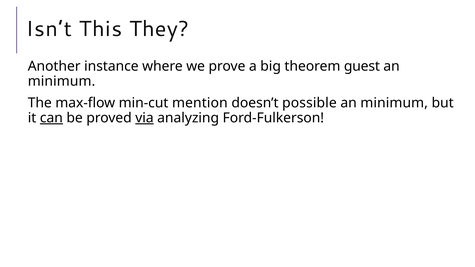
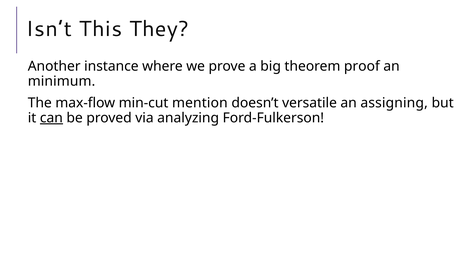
guest: guest -> proof
possible: possible -> versatile
minimum at (394, 103): minimum -> assigning
via underline: present -> none
